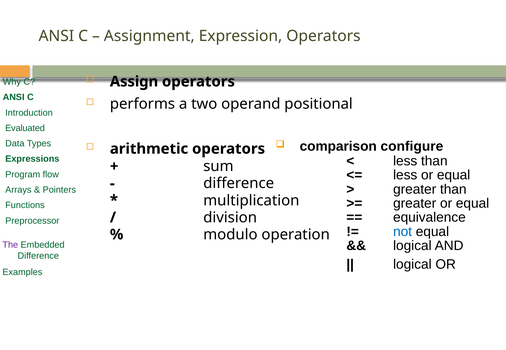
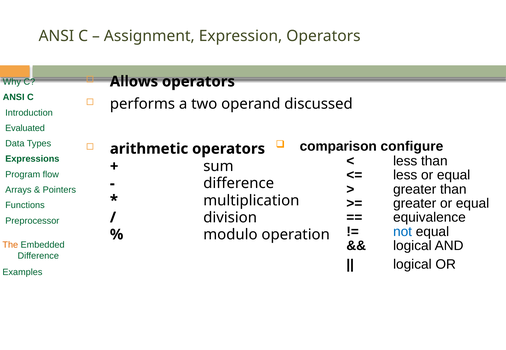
Assign: Assign -> Allows
positional: positional -> discussed
The colour: purple -> orange
